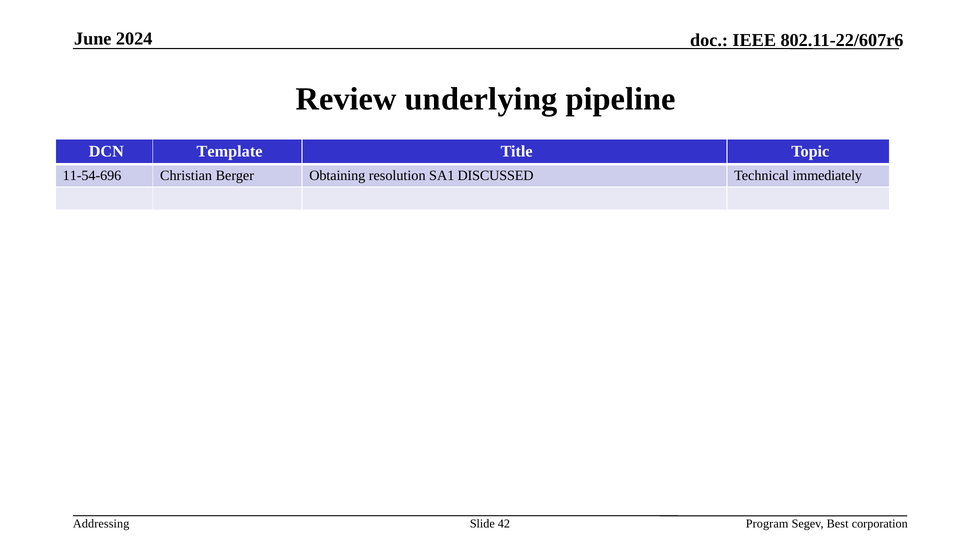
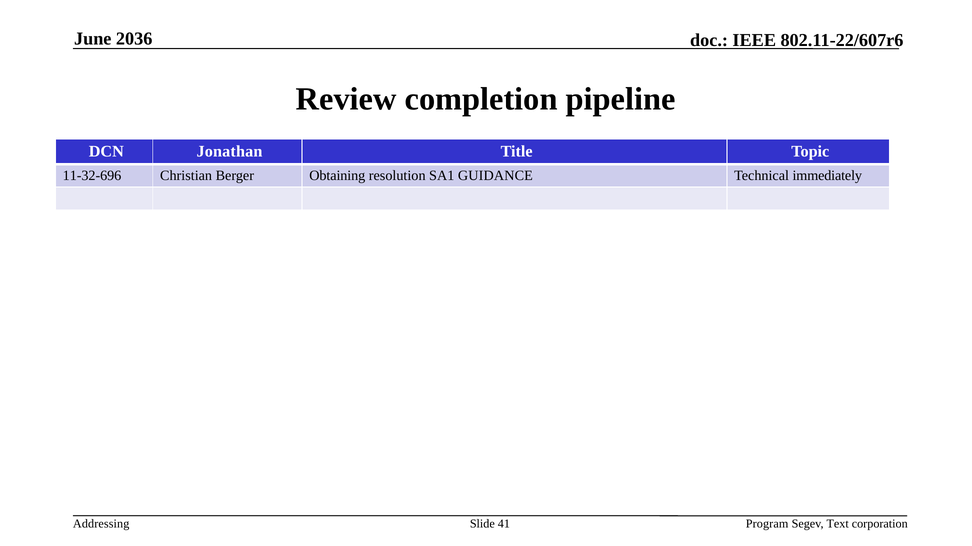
2024: 2024 -> 2036
underlying: underlying -> completion
Template: Template -> Jonathan
11-54-696: 11-54-696 -> 11-32-696
DISCUSSED: DISCUSSED -> GUIDANCE
42: 42 -> 41
Best: Best -> Text
